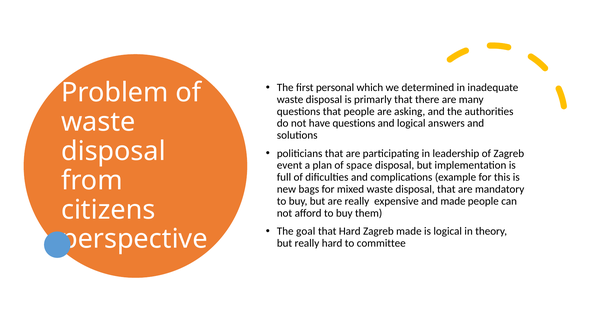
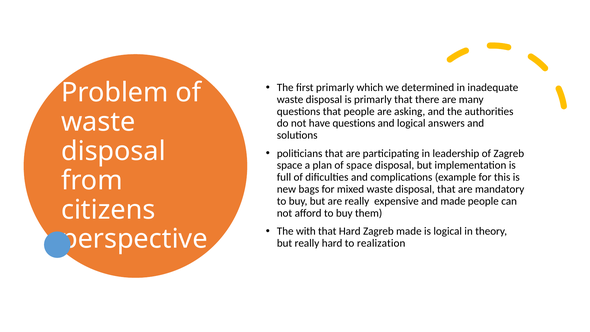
first personal: personal -> primarly
event at (290, 165): event -> space
goal: goal -> with
committee: committee -> realization
